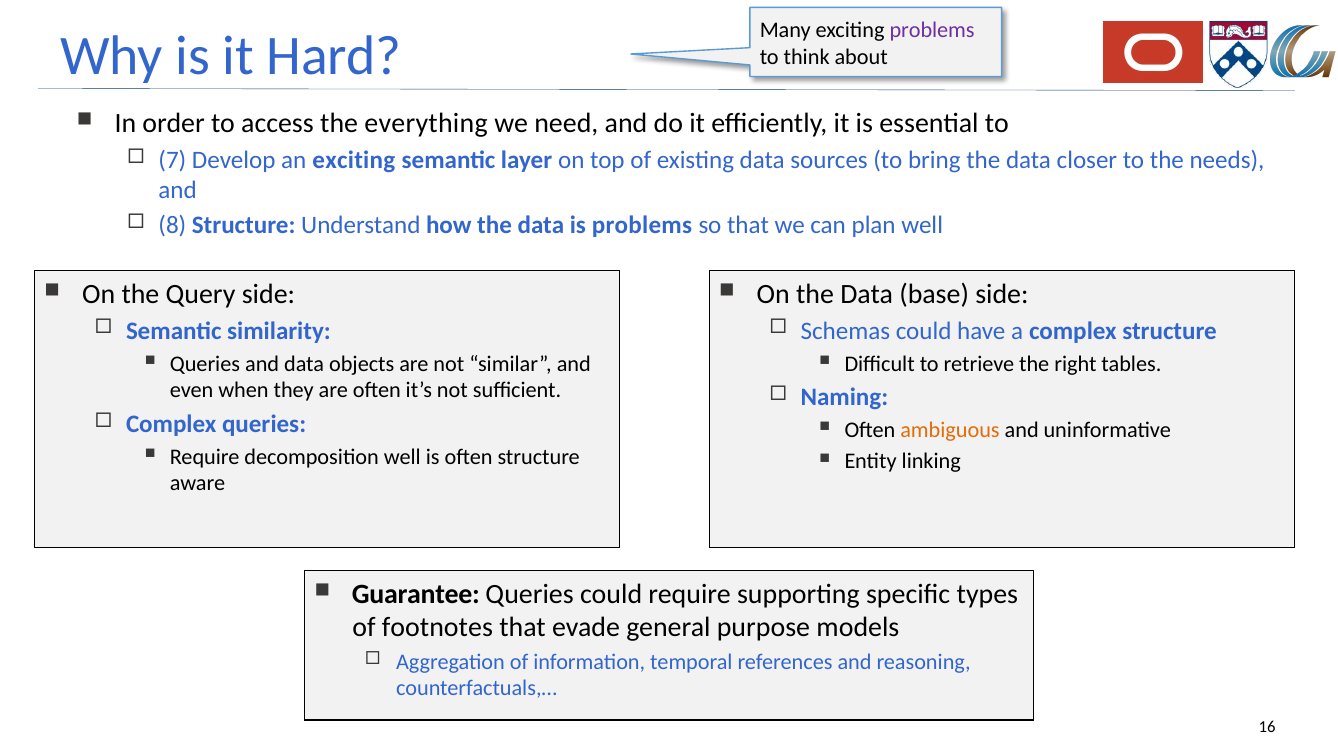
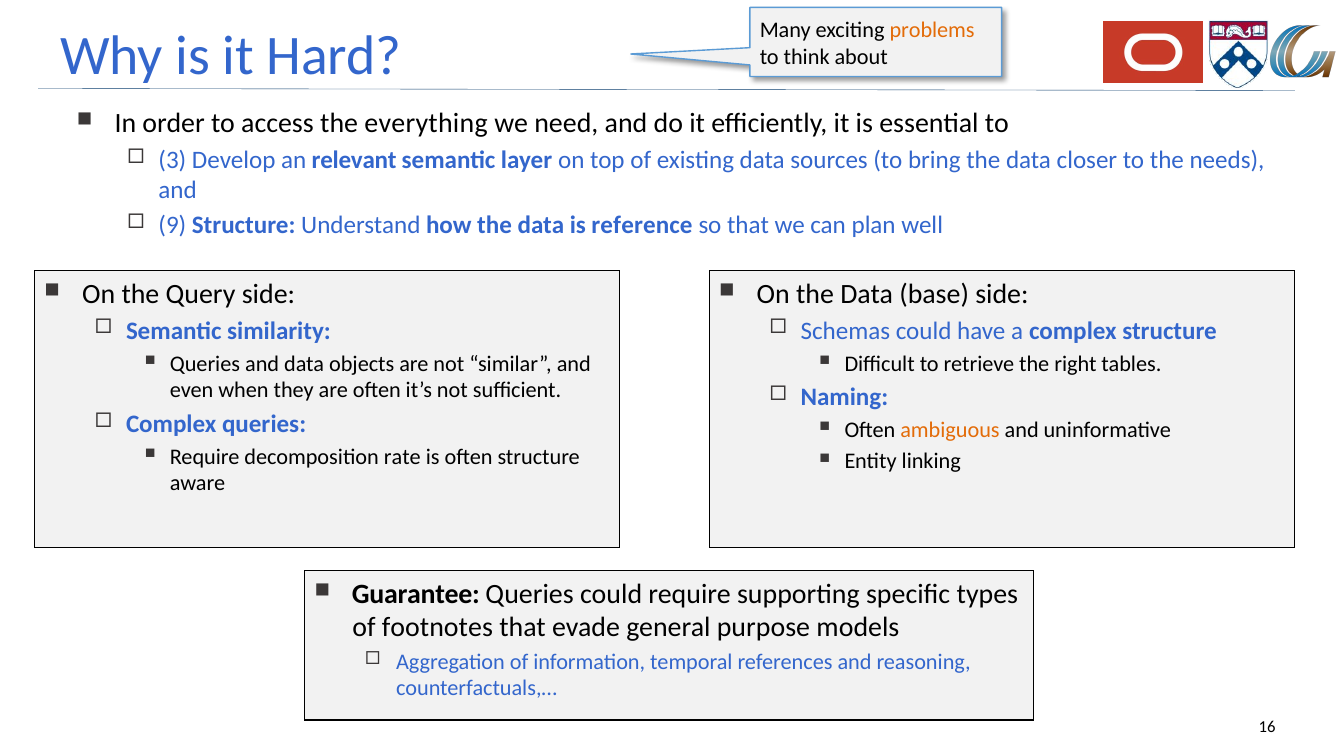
problems at (932, 30) colour: purple -> orange
7: 7 -> 3
an exciting: exciting -> relevant
8: 8 -> 9
is problems: problems -> reference
decomposition well: well -> rate
